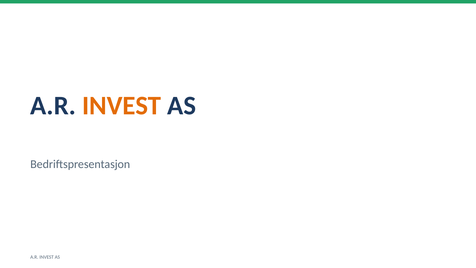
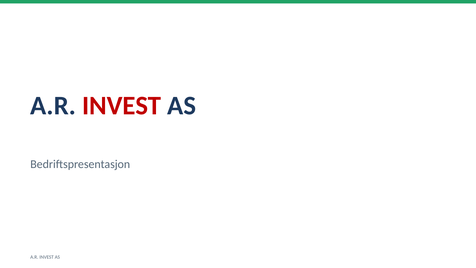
INVEST at (122, 106) colour: orange -> red
